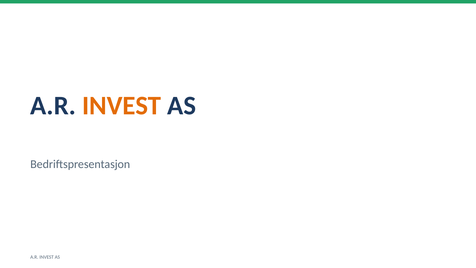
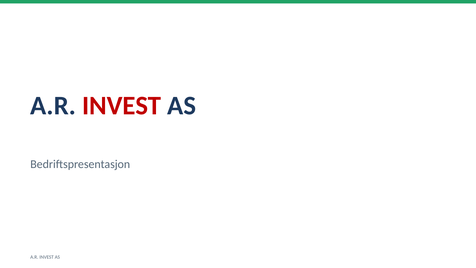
INVEST at (122, 106) colour: orange -> red
